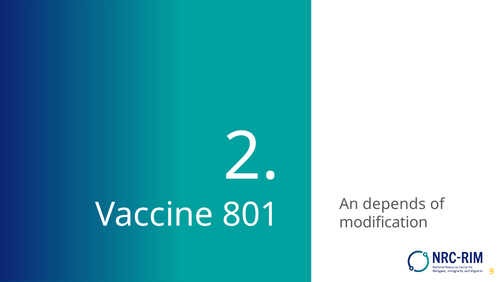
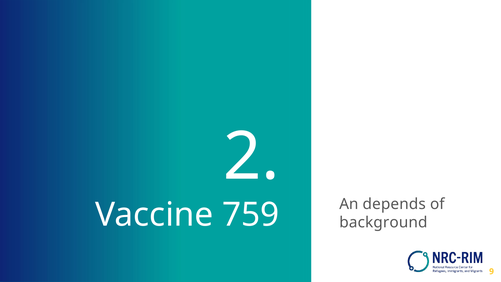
801: 801 -> 759
modification: modification -> background
